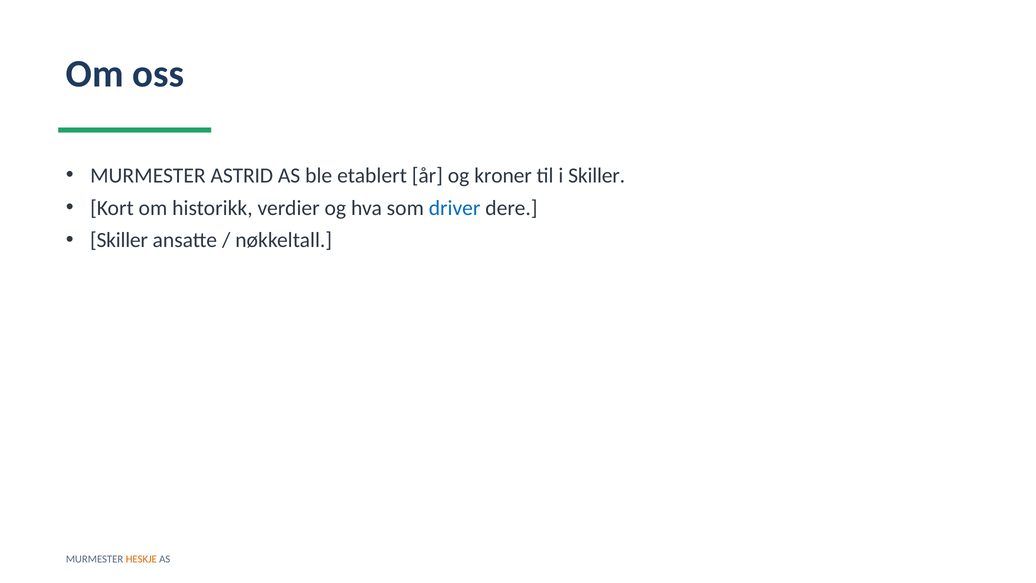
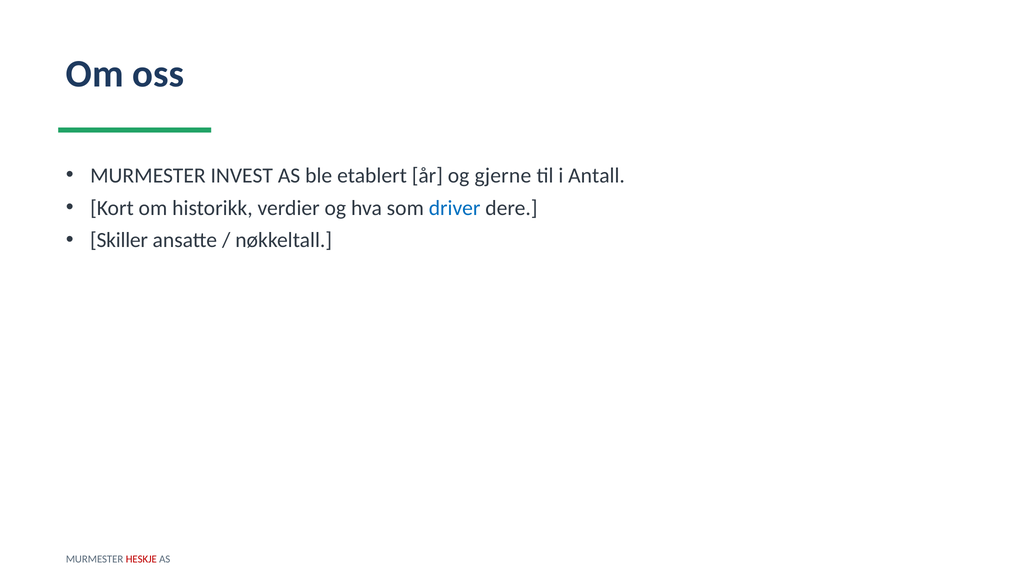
ASTRID: ASTRID -> INVEST
kroner: kroner -> gjerne
i Skiller: Skiller -> Antall
HESKJE colour: orange -> red
